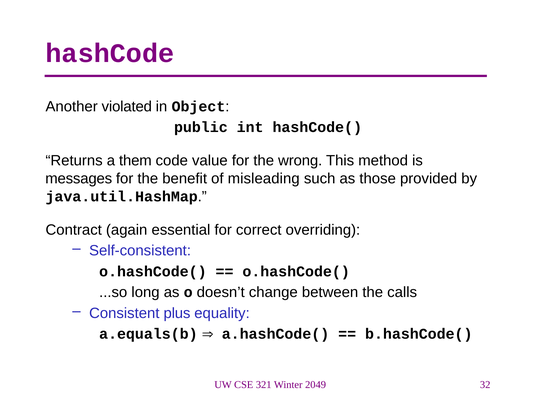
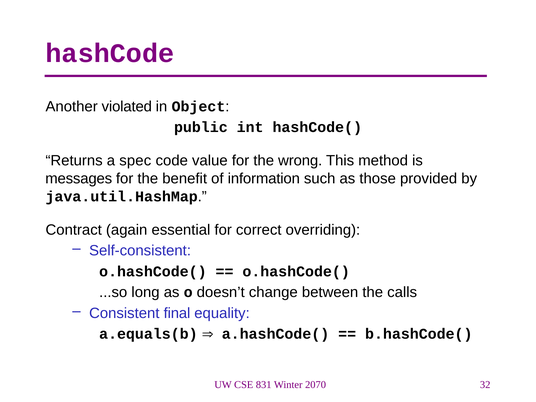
them: them -> spec
misleading: misleading -> information
plus: plus -> final
321: 321 -> 831
2049: 2049 -> 2070
